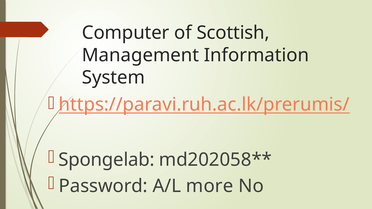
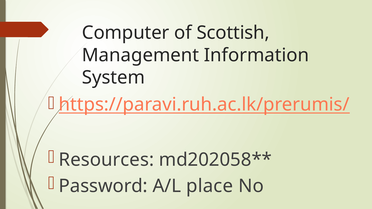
Spongelab: Spongelab -> Resources
more: more -> place
